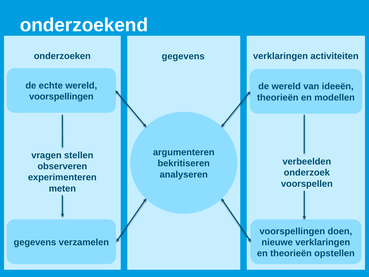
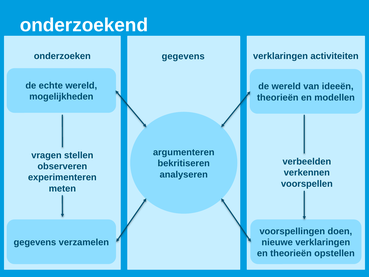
voorspellingen at (61, 97): voorspellingen -> mogelijkheden
onderzoek: onderzoek -> verkennen
